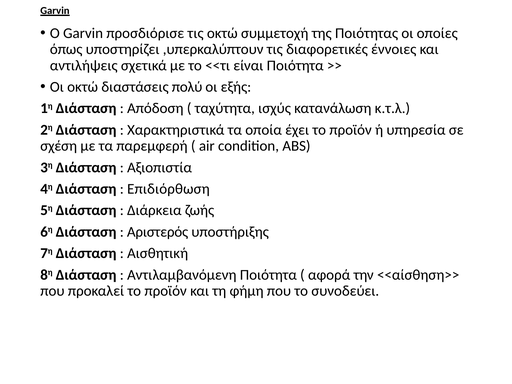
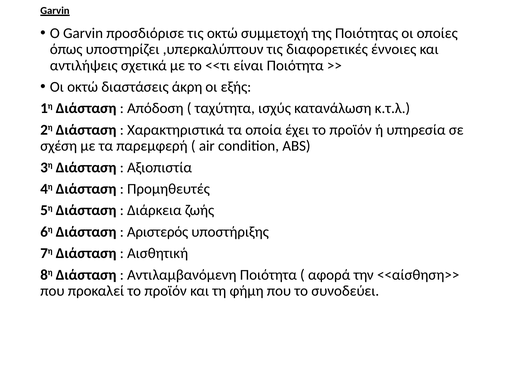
πολύ: πολύ -> άκρη
Επιδιόρθωση: Επιδιόρθωση -> Προμηθευτές
